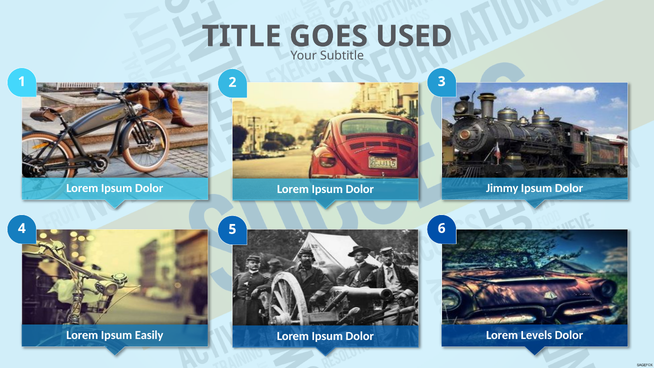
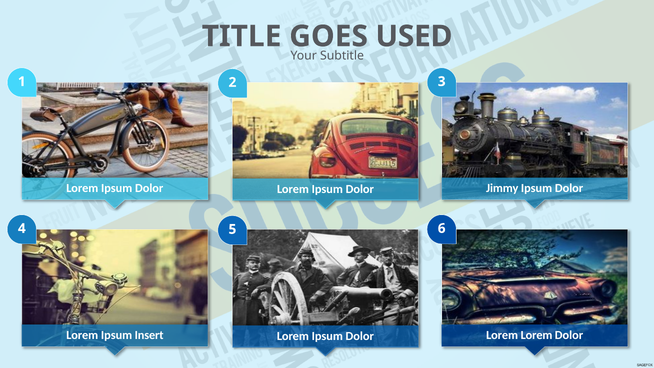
Easily: Easily -> Insert
Lorem Levels: Levels -> Lorem
